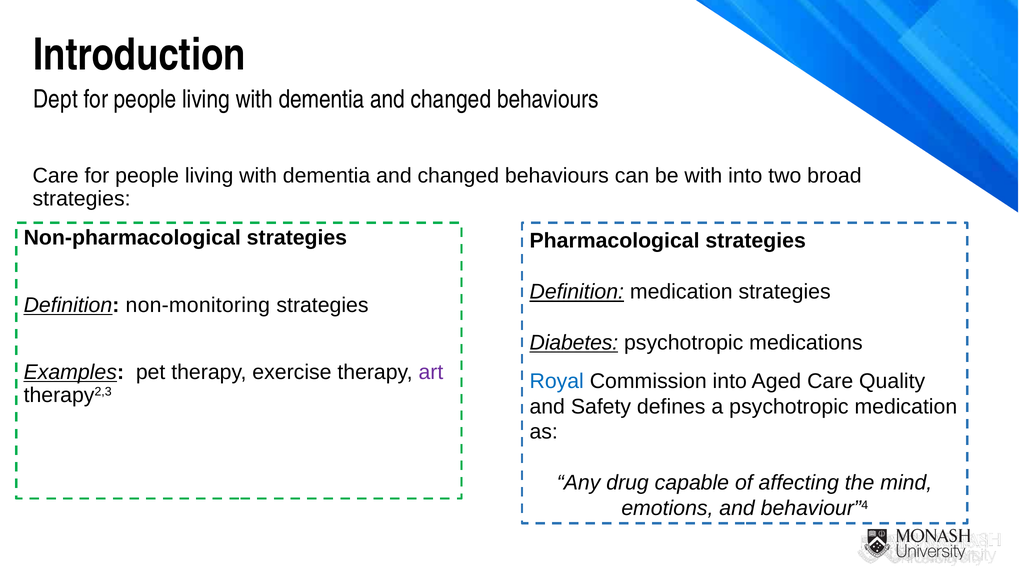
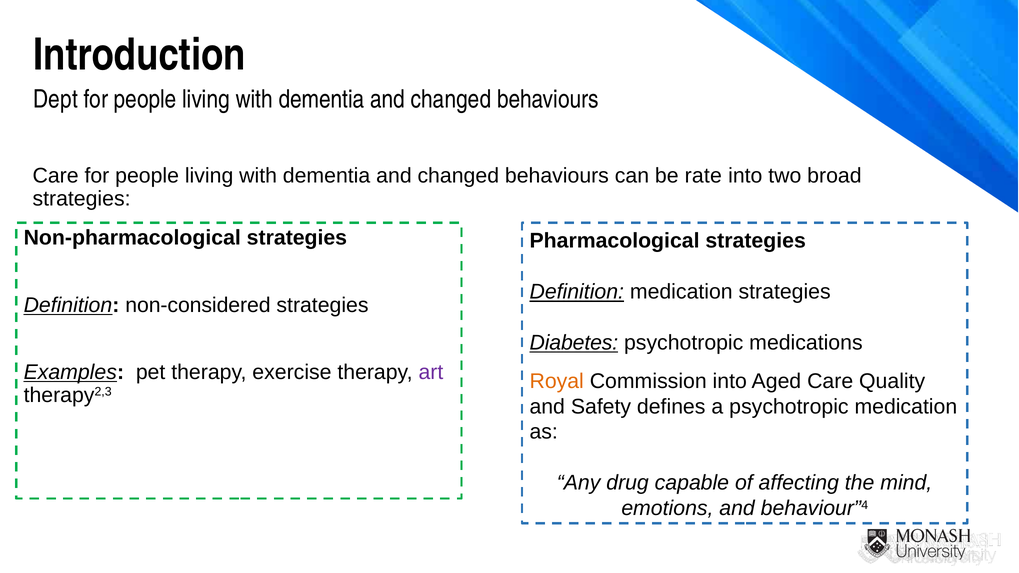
be with: with -> rate
non-monitoring: non-monitoring -> non-considered
Royal colour: blue -> orange
